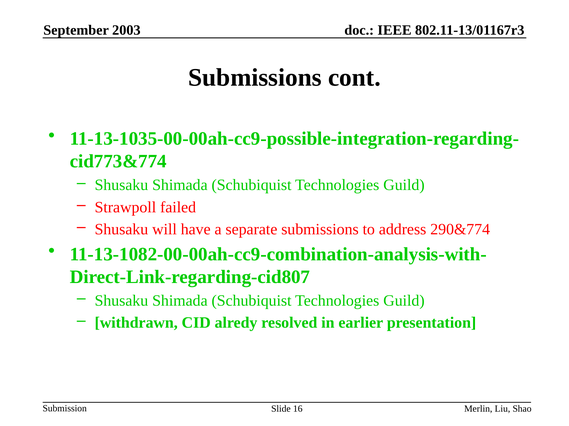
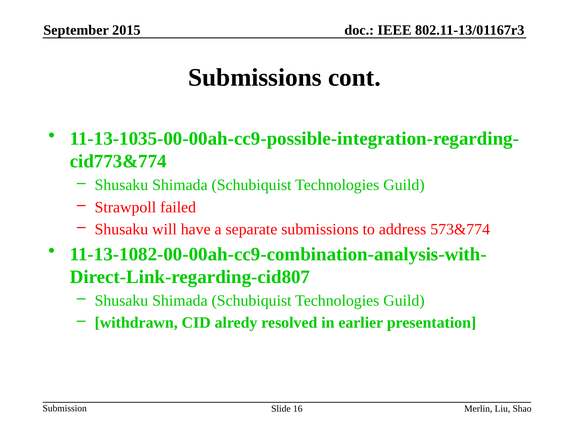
2003: 2003 -> 2015
290&774: 290&774 -> 573&774
